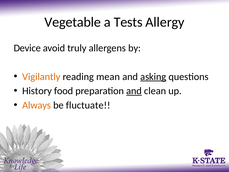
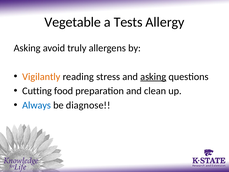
Device at (27, 48): Device -> Asking
mean: mean -> stress
History: History -> Cutting
and at (134, 91) underline: present -> none
Always colour: orange -> blue
fluctuate: fluctuate -> diagnose
